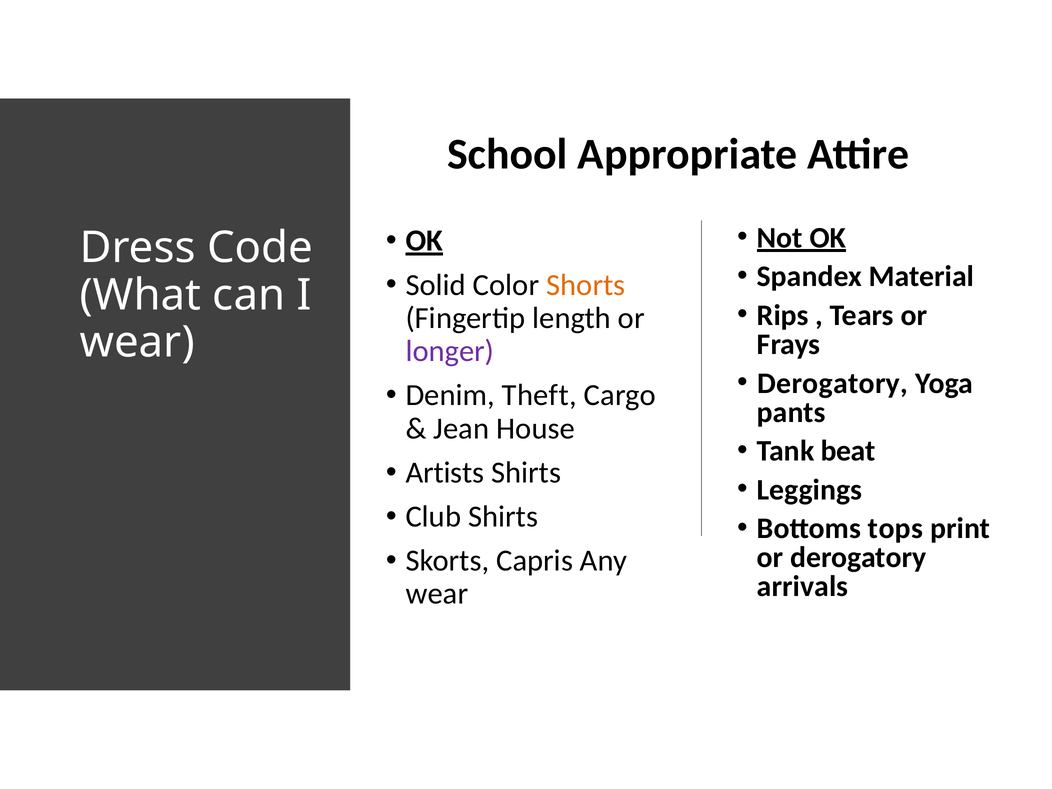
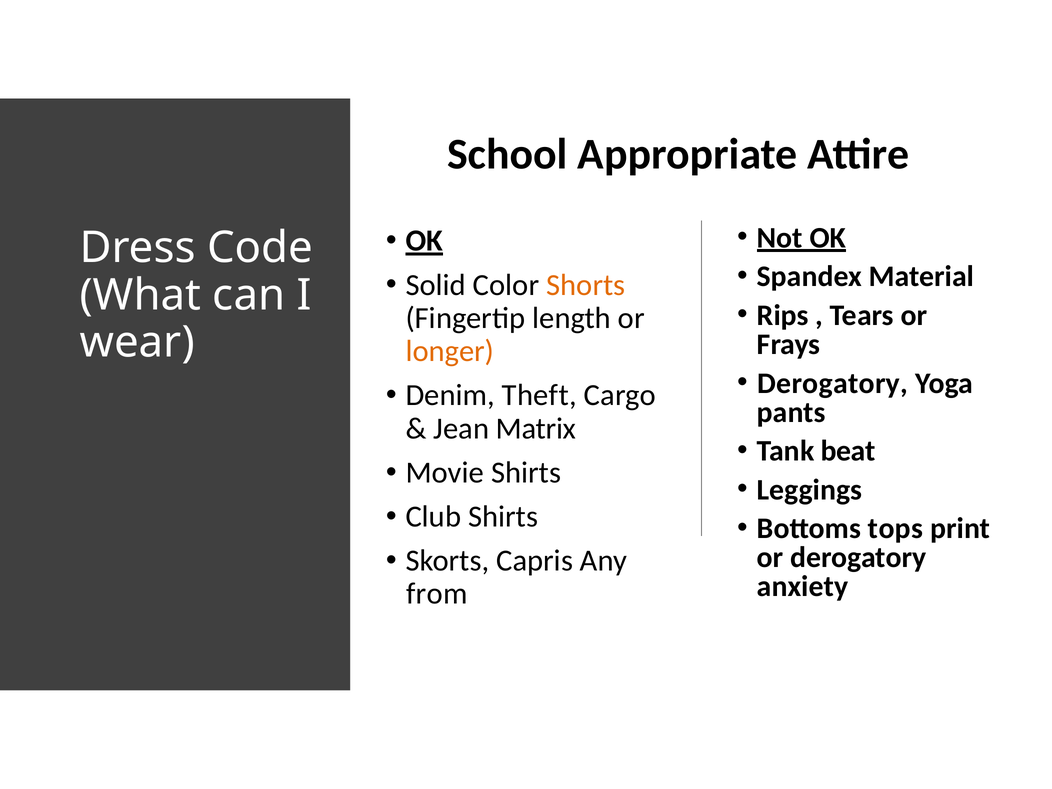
longer colour: purple -> orange
House: House -> Matrix
Artists: Artists -> Movie
arrivals: arrivals -> anxiety
wear at (437, 594): wear -> from
